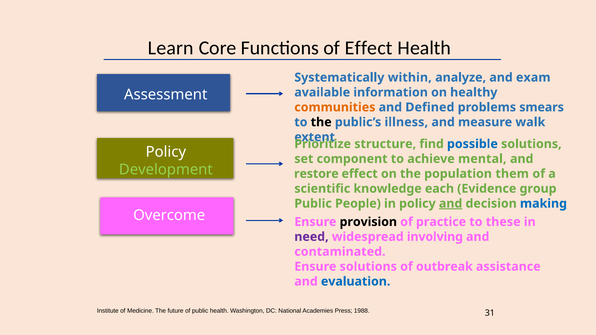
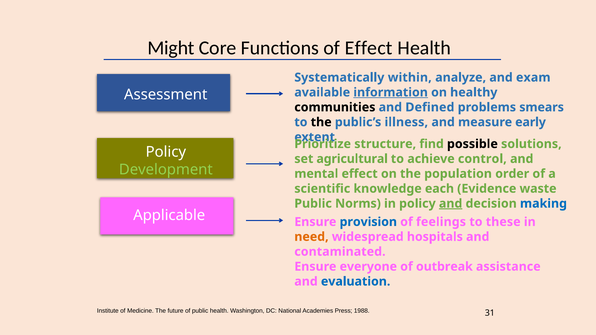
Learn: Learn -> Might
information underline: none -> present
communities colour: orange -> black
walk: walk -> early
possible colour: blue -> black
component: component -> agricultural
mental: mental -> control
restore: restore -> mental
them: them -> order
group: group -> waste
People: People -> Norms
Overcome: Overcome -> Applicable
provision colour: black -> blue
practice: practice -> feelings
need colour: purple -> orange
involving: involving -> hospitals
Ensure solutions: solutions -> everyone
